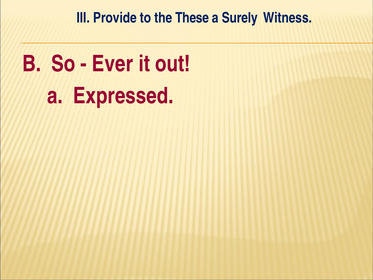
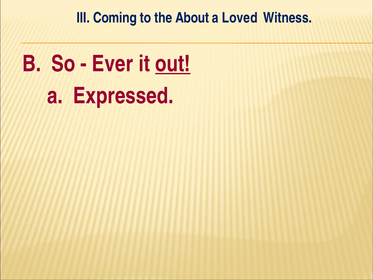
Provide: Provide -> Coming
These: These -> About
Surely: Surely -> Loved
out underline: none -> present
